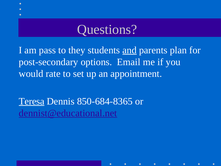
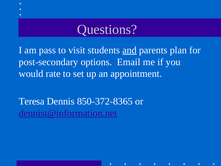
they: they -> visit
Teresa underline: present -> none
850-684-8365: 850-684-8365 -> 850-372-8365
dennist@educational.net: dennist@educational.net -> dennist@information.net
